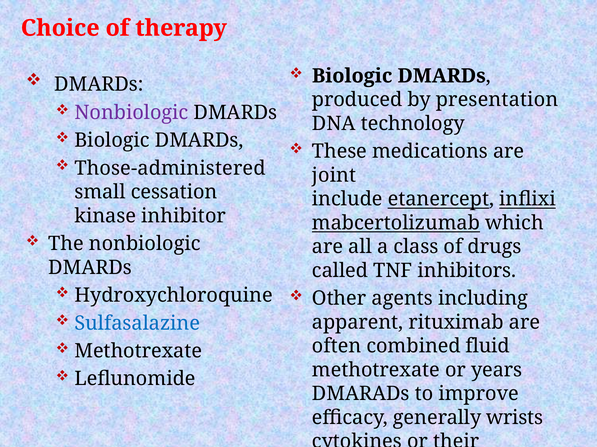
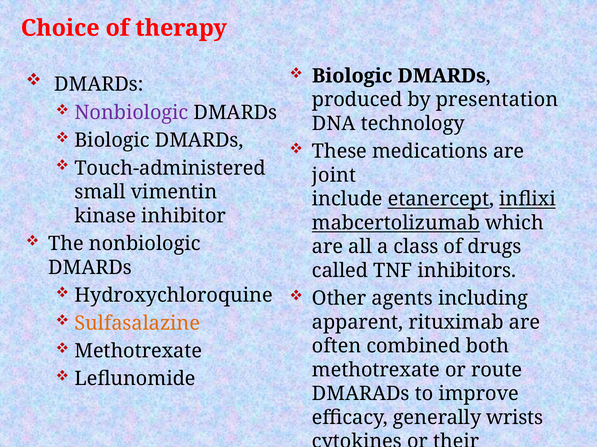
Those-administered: Those-administered -> Touch-administered
cessation: cessation -> vimentin
Sulfasalazine colour: blue -> orange
fluid: fluid -> both
years: years -> route
